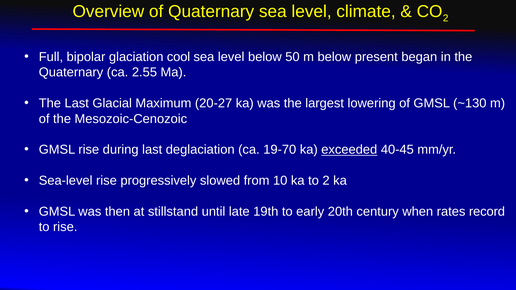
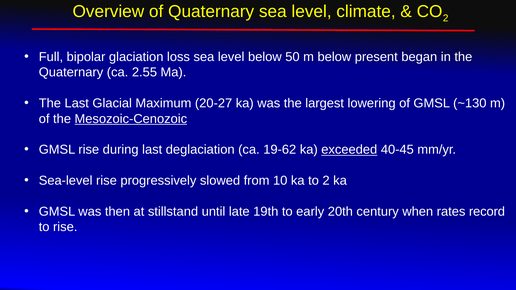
cool: cool -> loss
Mesozoic-Cenozoic underline: none -> present
19-70: 19-70 -> 19-62
